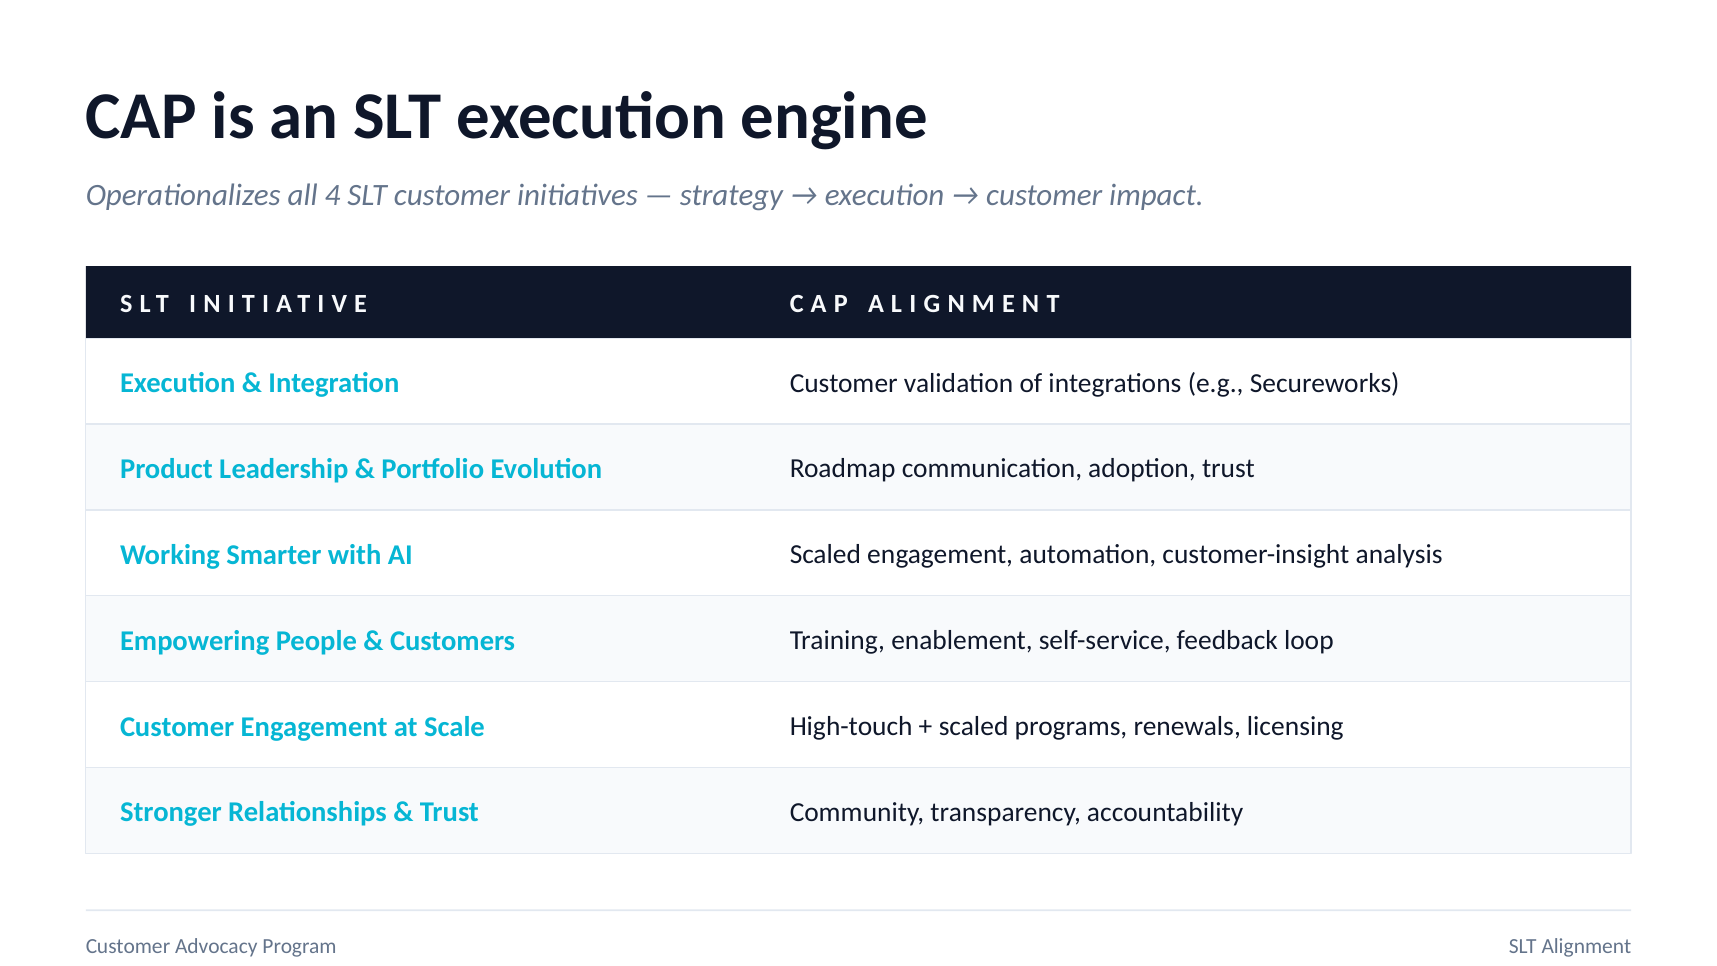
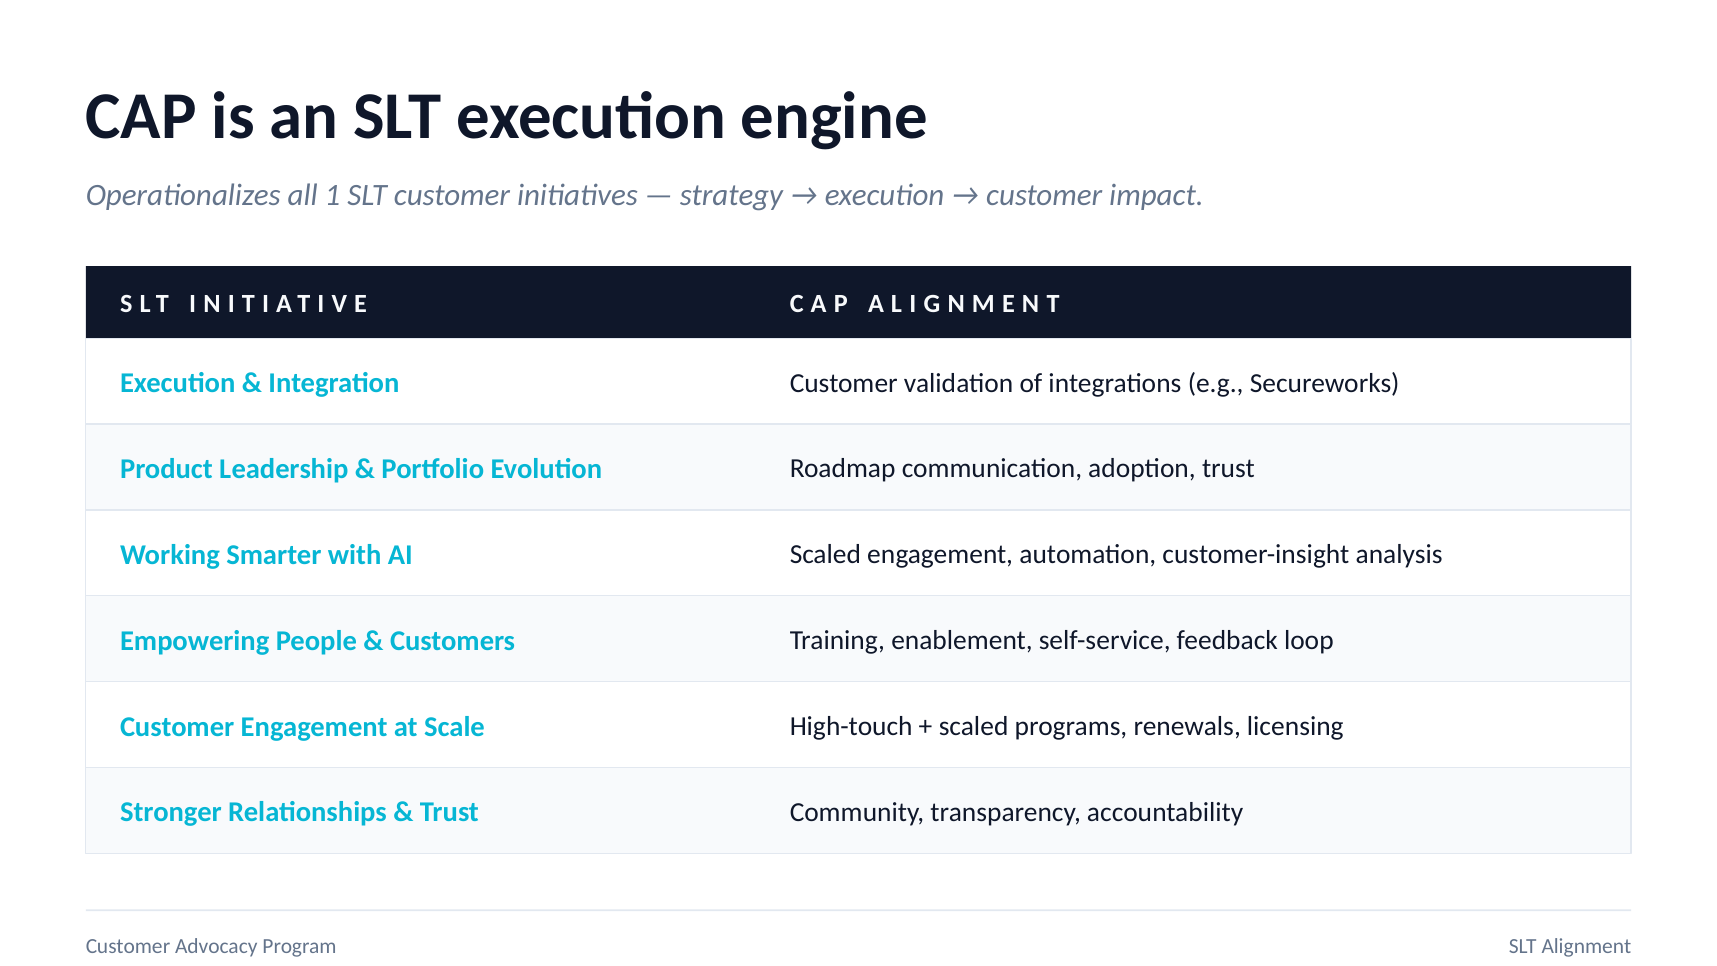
4: 4 -> 1
